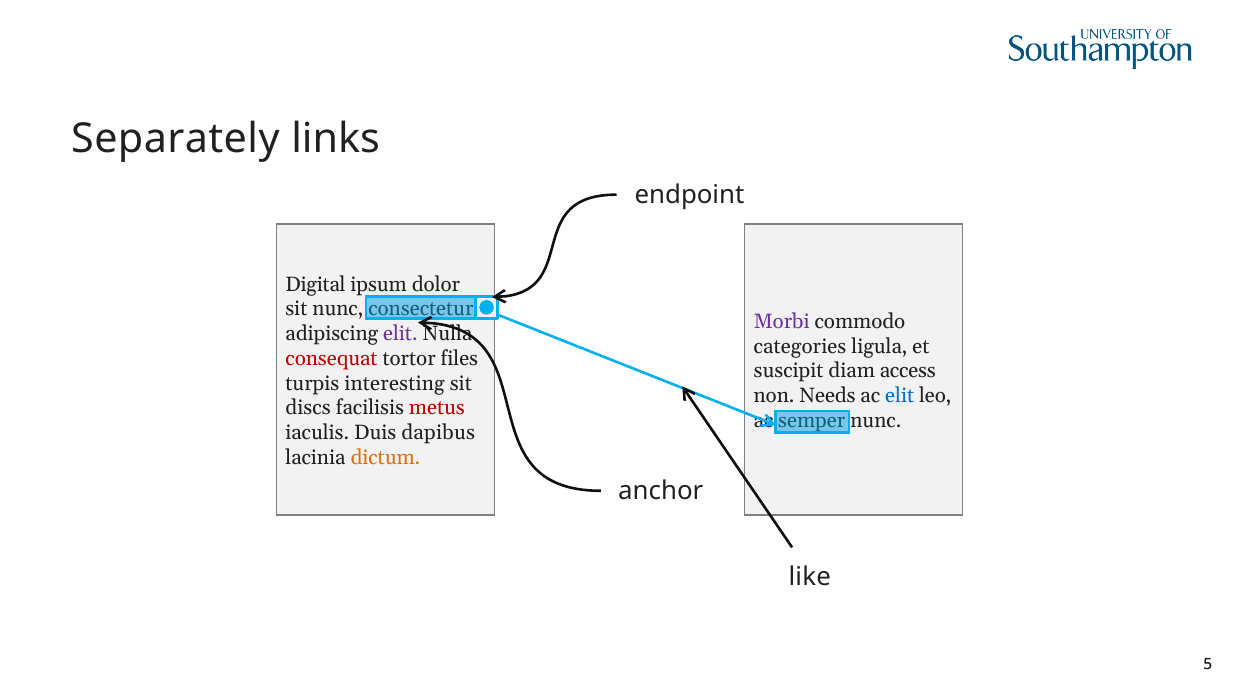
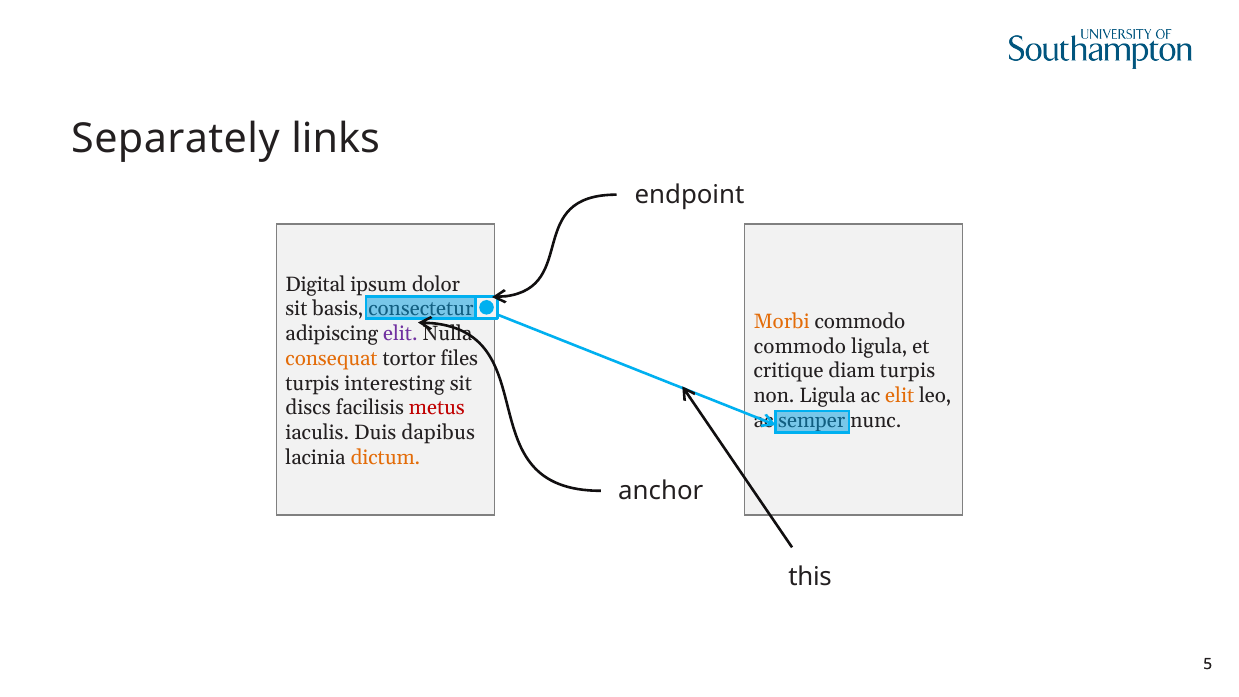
sit nunc: nunc -> basis
Morbi colour: purple -> orange
categories at (800, 346): categories -> commodo
consequat colour: red -> orange
suscipit: suscipit -> critique
diam access: access -> turpis
non Needs: Needs -> Ligula
elit at (900, 396) colour: blue -> orange
like: like -> this
